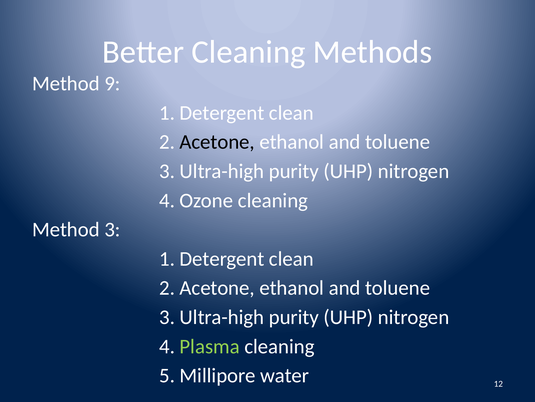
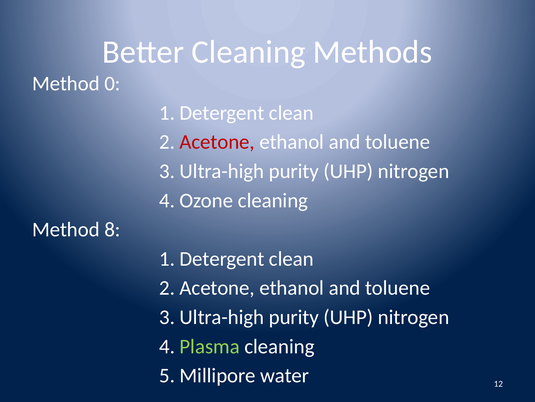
9: 9 -> 0
Acetone at (217, 142) colour: black -> red
Method 3: 3 -> 8
